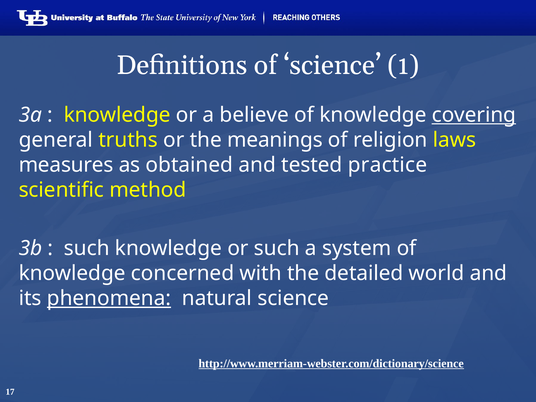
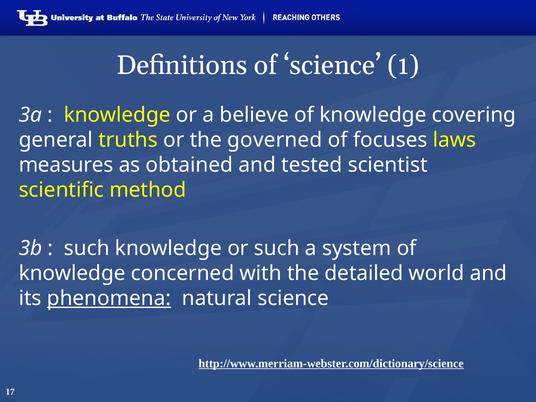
covering underline: present -> none
meanings: meanings -> governed
religion: religion -> focuses
practice: practice -> scientist
